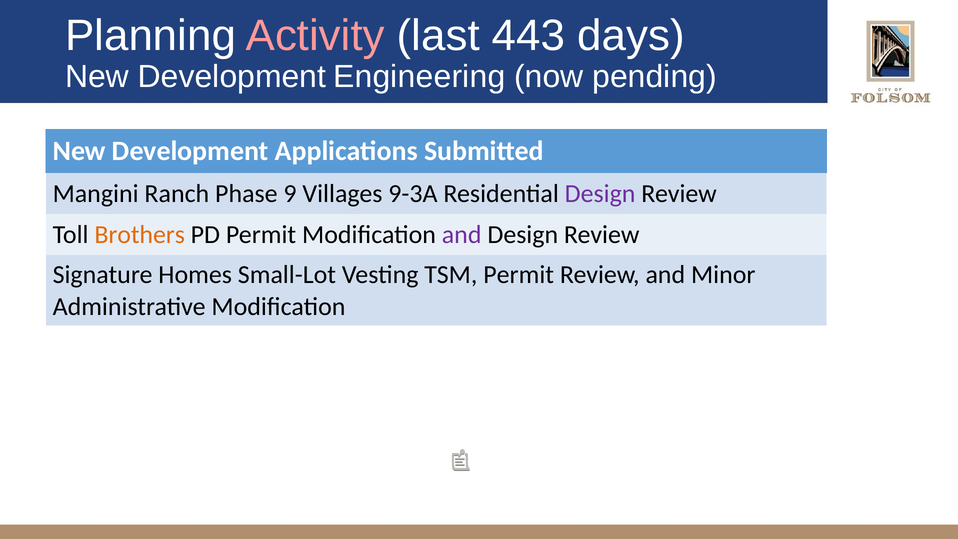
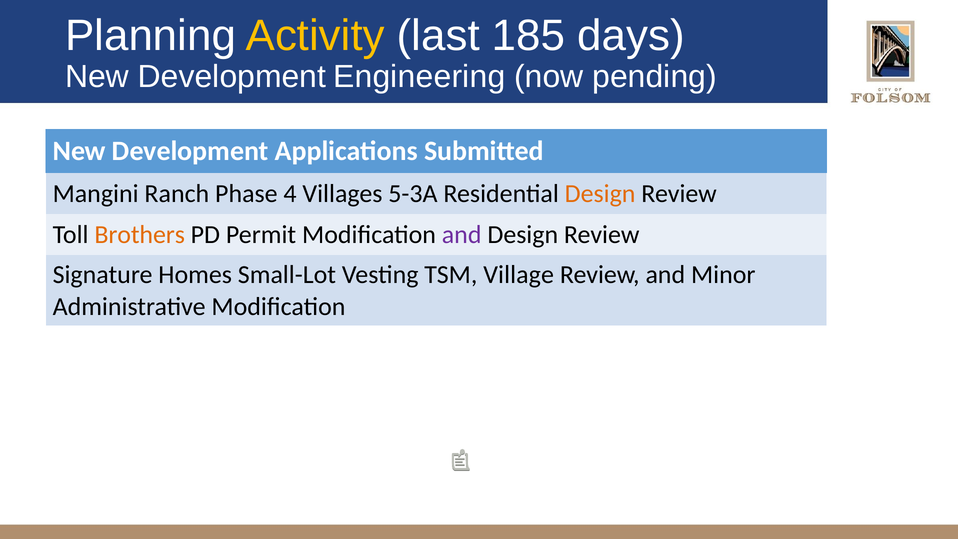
Activity colour: pink -> yellow
443: 443 -> 185
9: 9 -> 4
9-3A: 9-3A -> 5-3A
Design at (600, 194) colour: purple -> orange
TSM Permit: Permit -> Village
